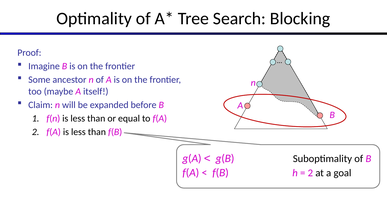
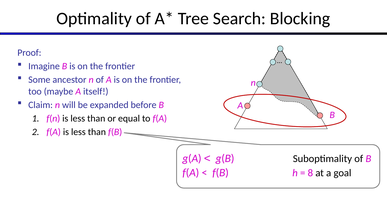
2 at (310, 174): 2 -> 8
